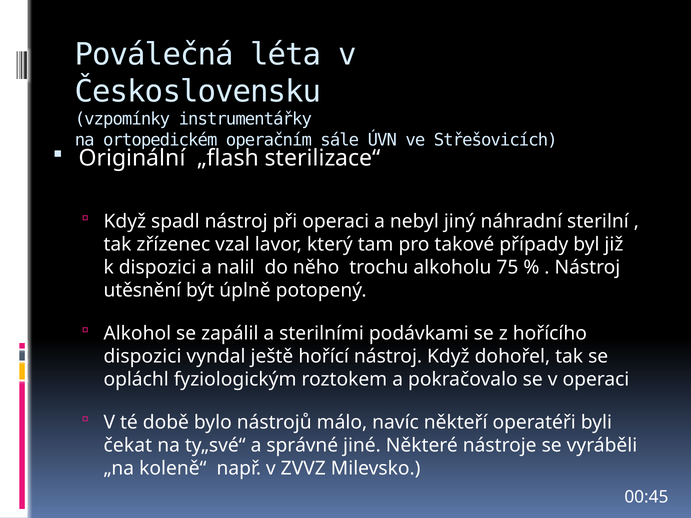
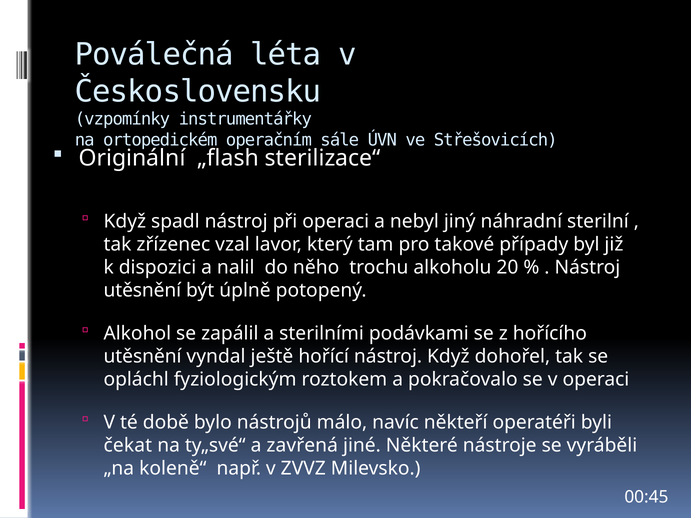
75: 75 -> 20
dispozici at (143, 357): dispozici -> utěsnění
správné: správné -> zavřená
